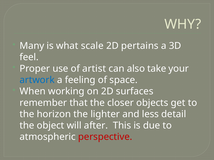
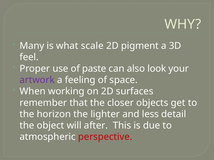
pertains: pertains -> pigment
artist: artist -> paste
take: take -> look
artwork colour: blue -> purple
